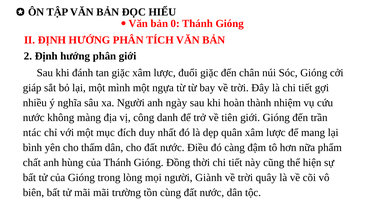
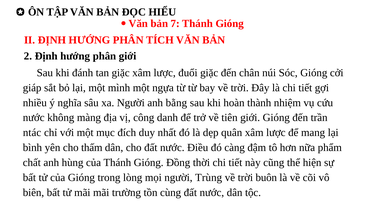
0: 0 -> 7
ngày: ngày -> bằng
Giành: Giành -> Trùng
quây: quây -> buôn
